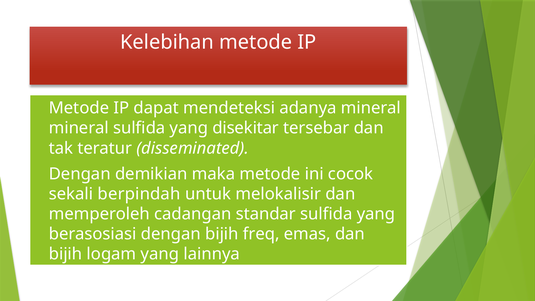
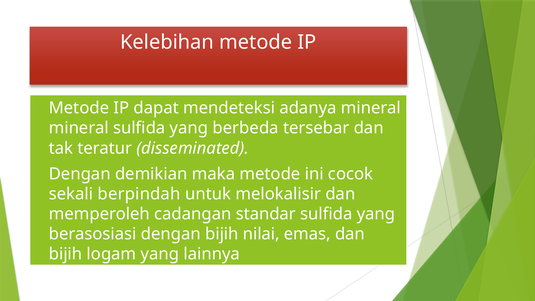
disekitar: disekitar -> berbeda
freq: freq -> nilai
